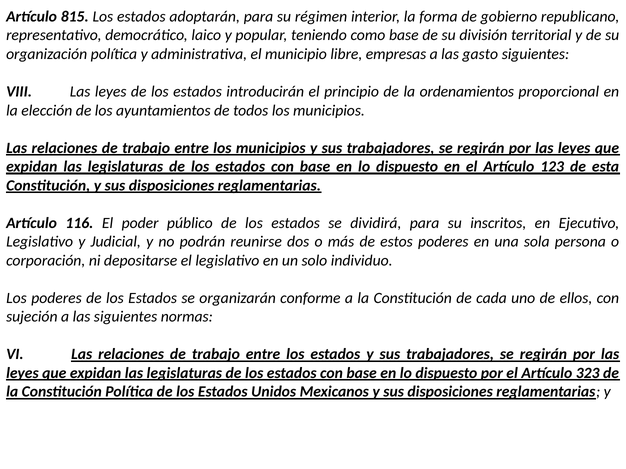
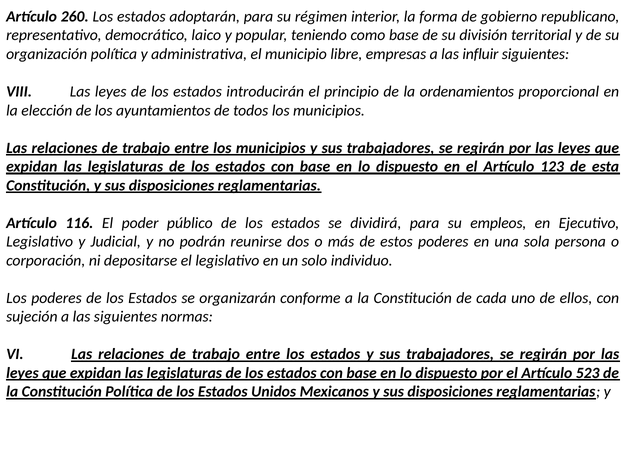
815: 815 -> 260
gasto: gasto -> influir
inscritos: inscritos -> empleos
323: 323 -> 523
